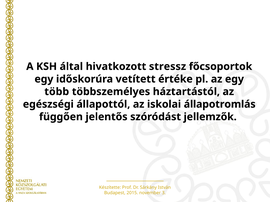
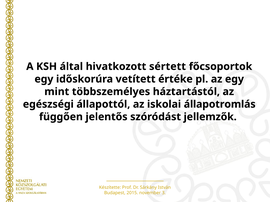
stressz: stressz -> sértett
több: több -> mint
